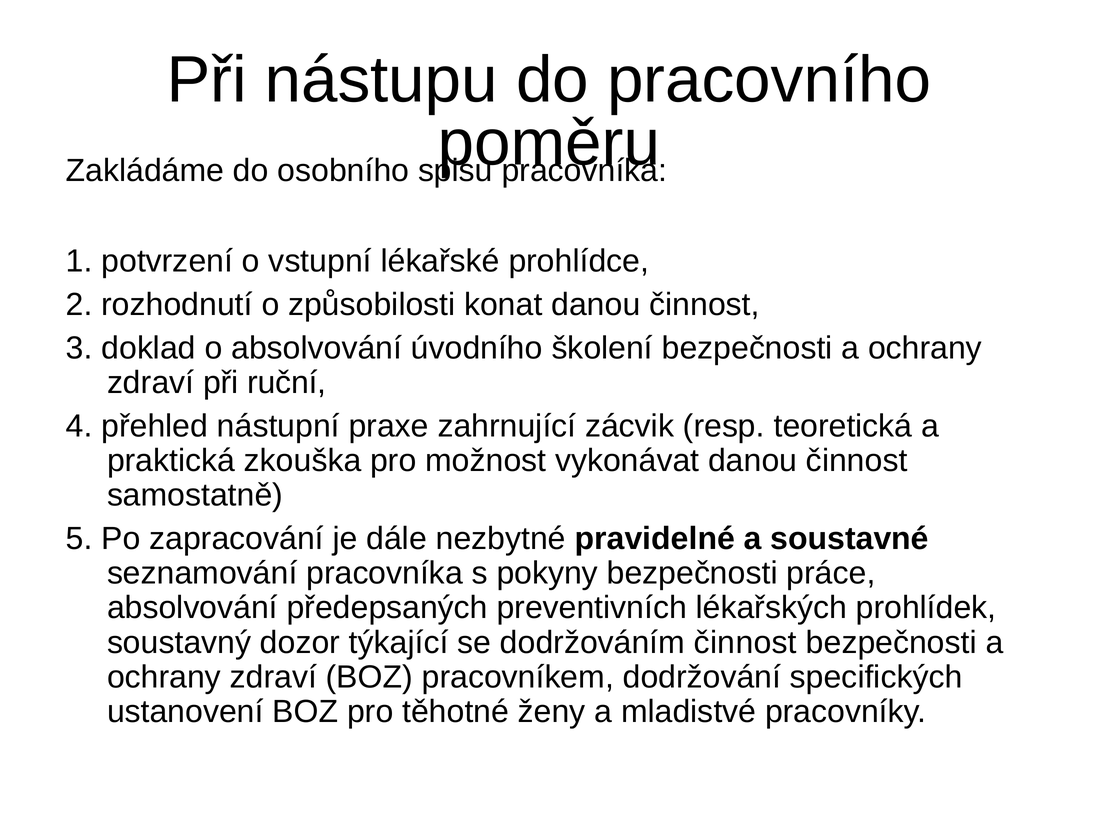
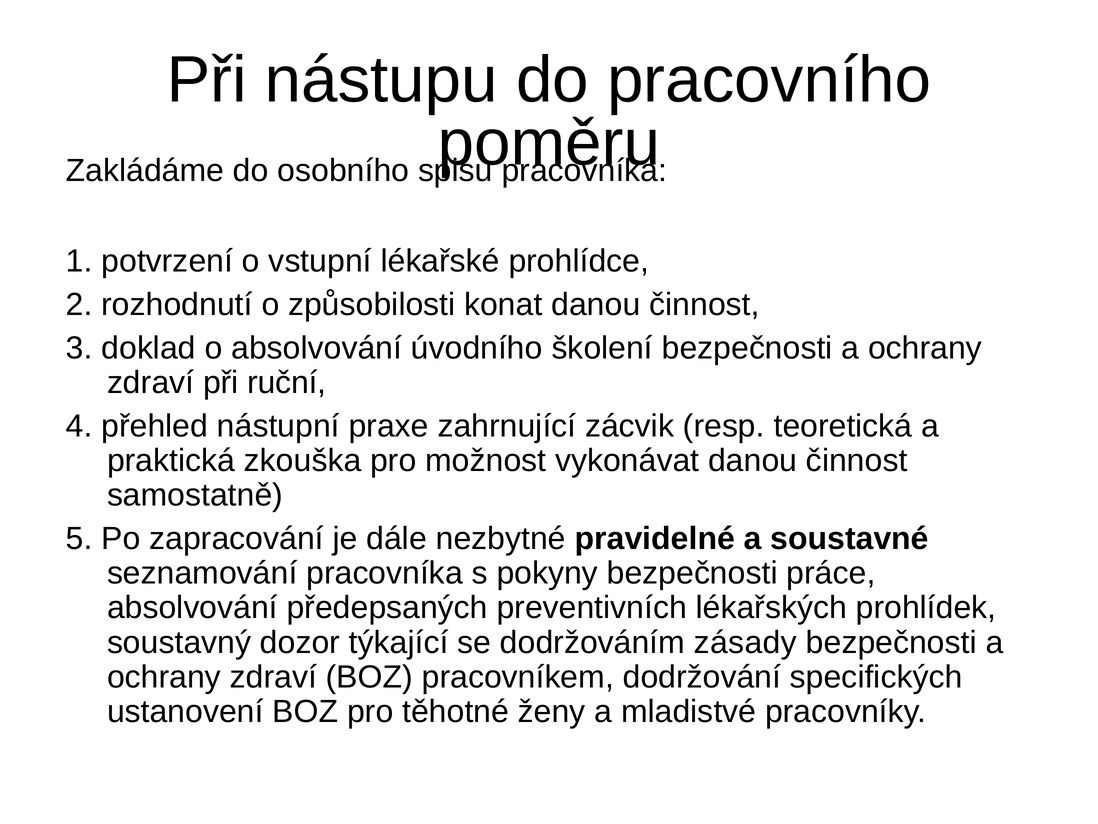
dodržováním činnost: činnost -> zásady
